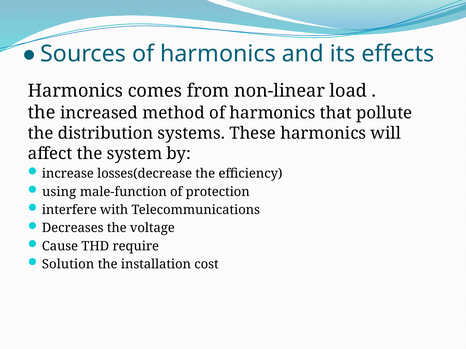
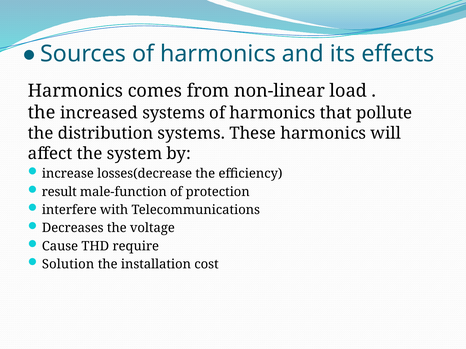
increased method: method -> systems
using: using -> result
